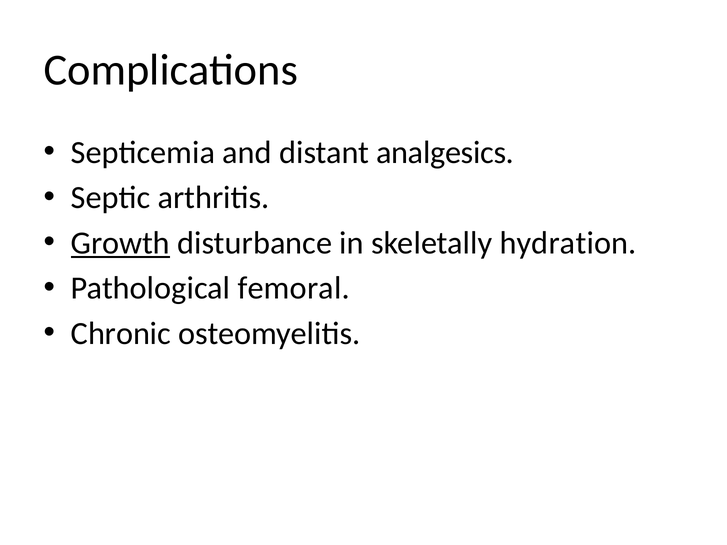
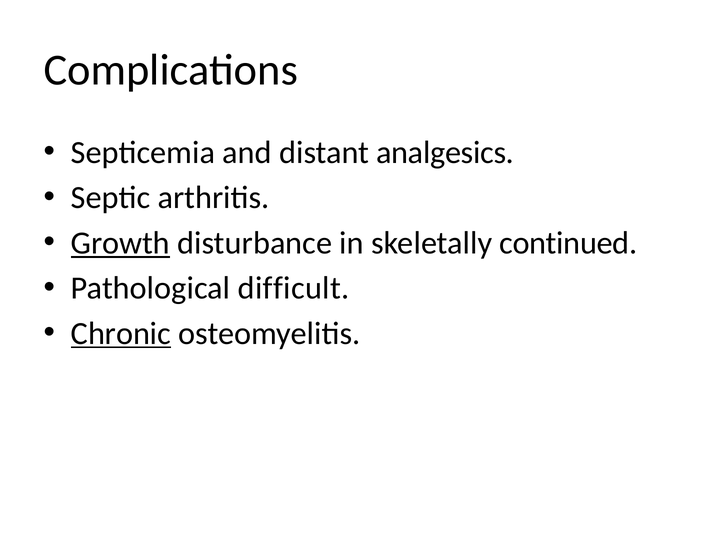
hydration: hydration -> continued
femoral: femoral -> difficult
Chronic underline: none -> present
